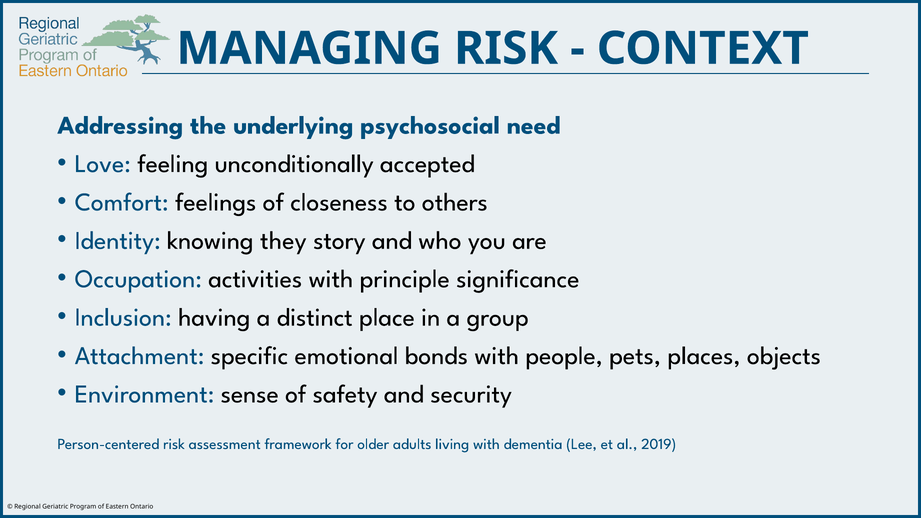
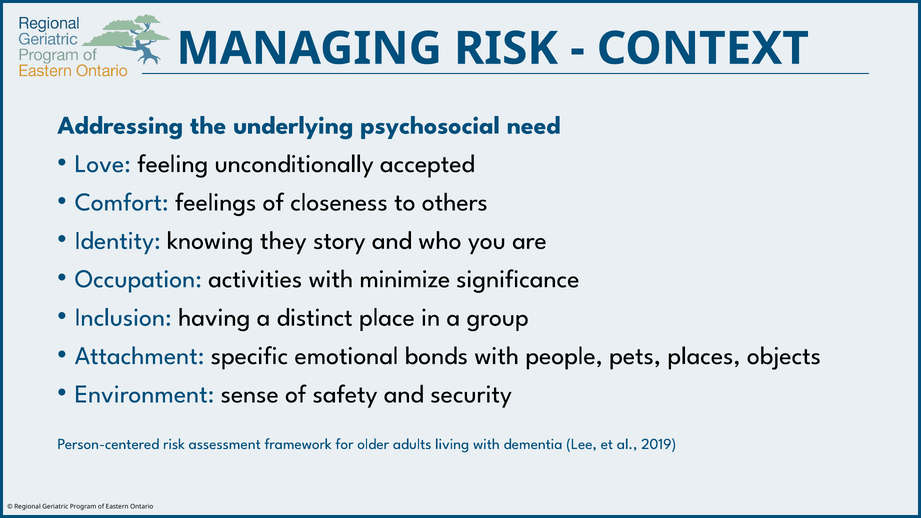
principle: principle -> minimize
